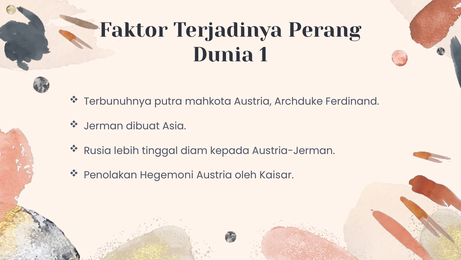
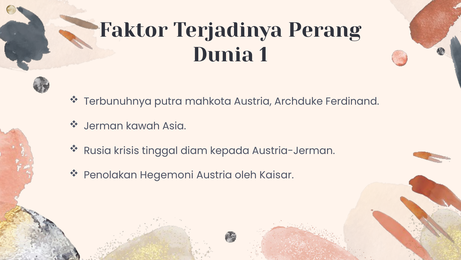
dibuat: dibuat -> kawah
lebih: lebih -> krisis
